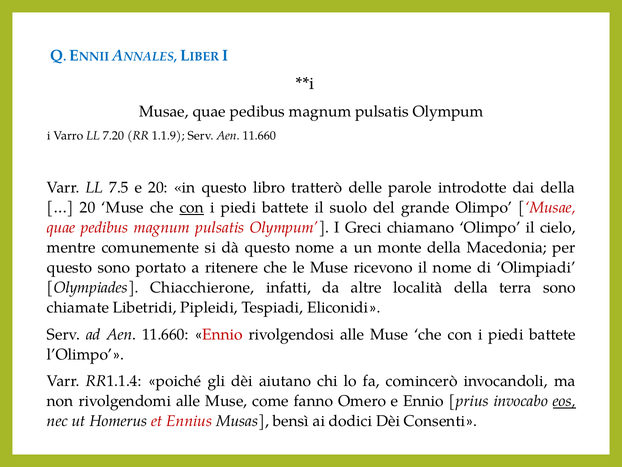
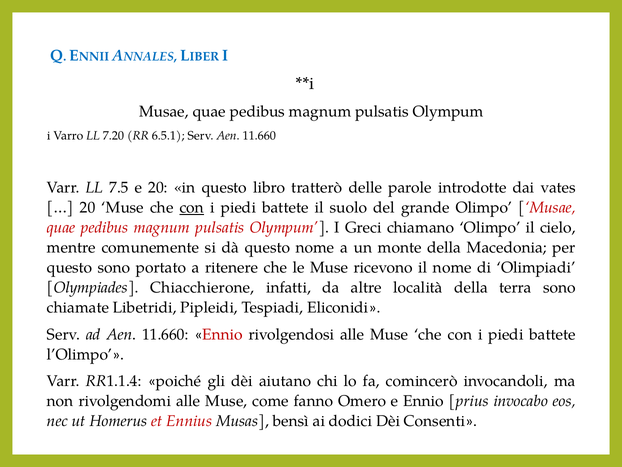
1.1.9: 1.1.9 -> 6.5.1
dai della: della -> vates
eos underline: present -> none
